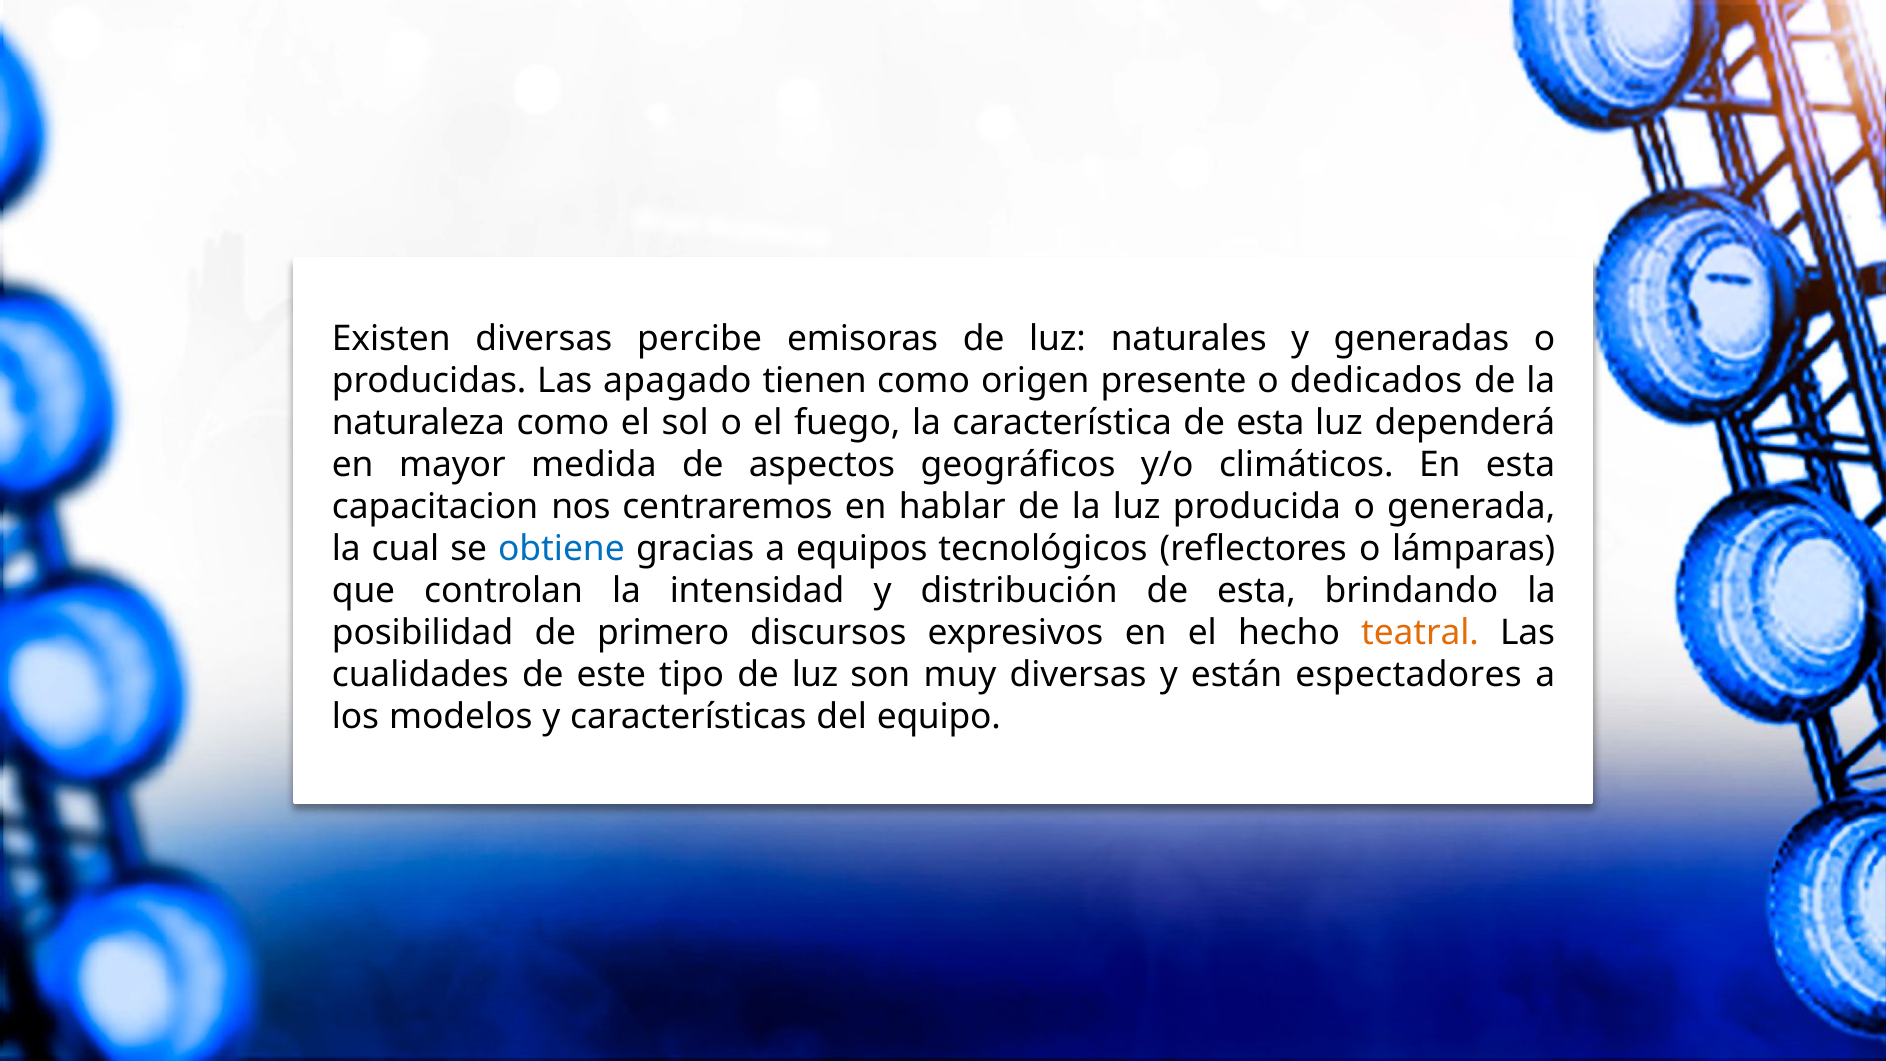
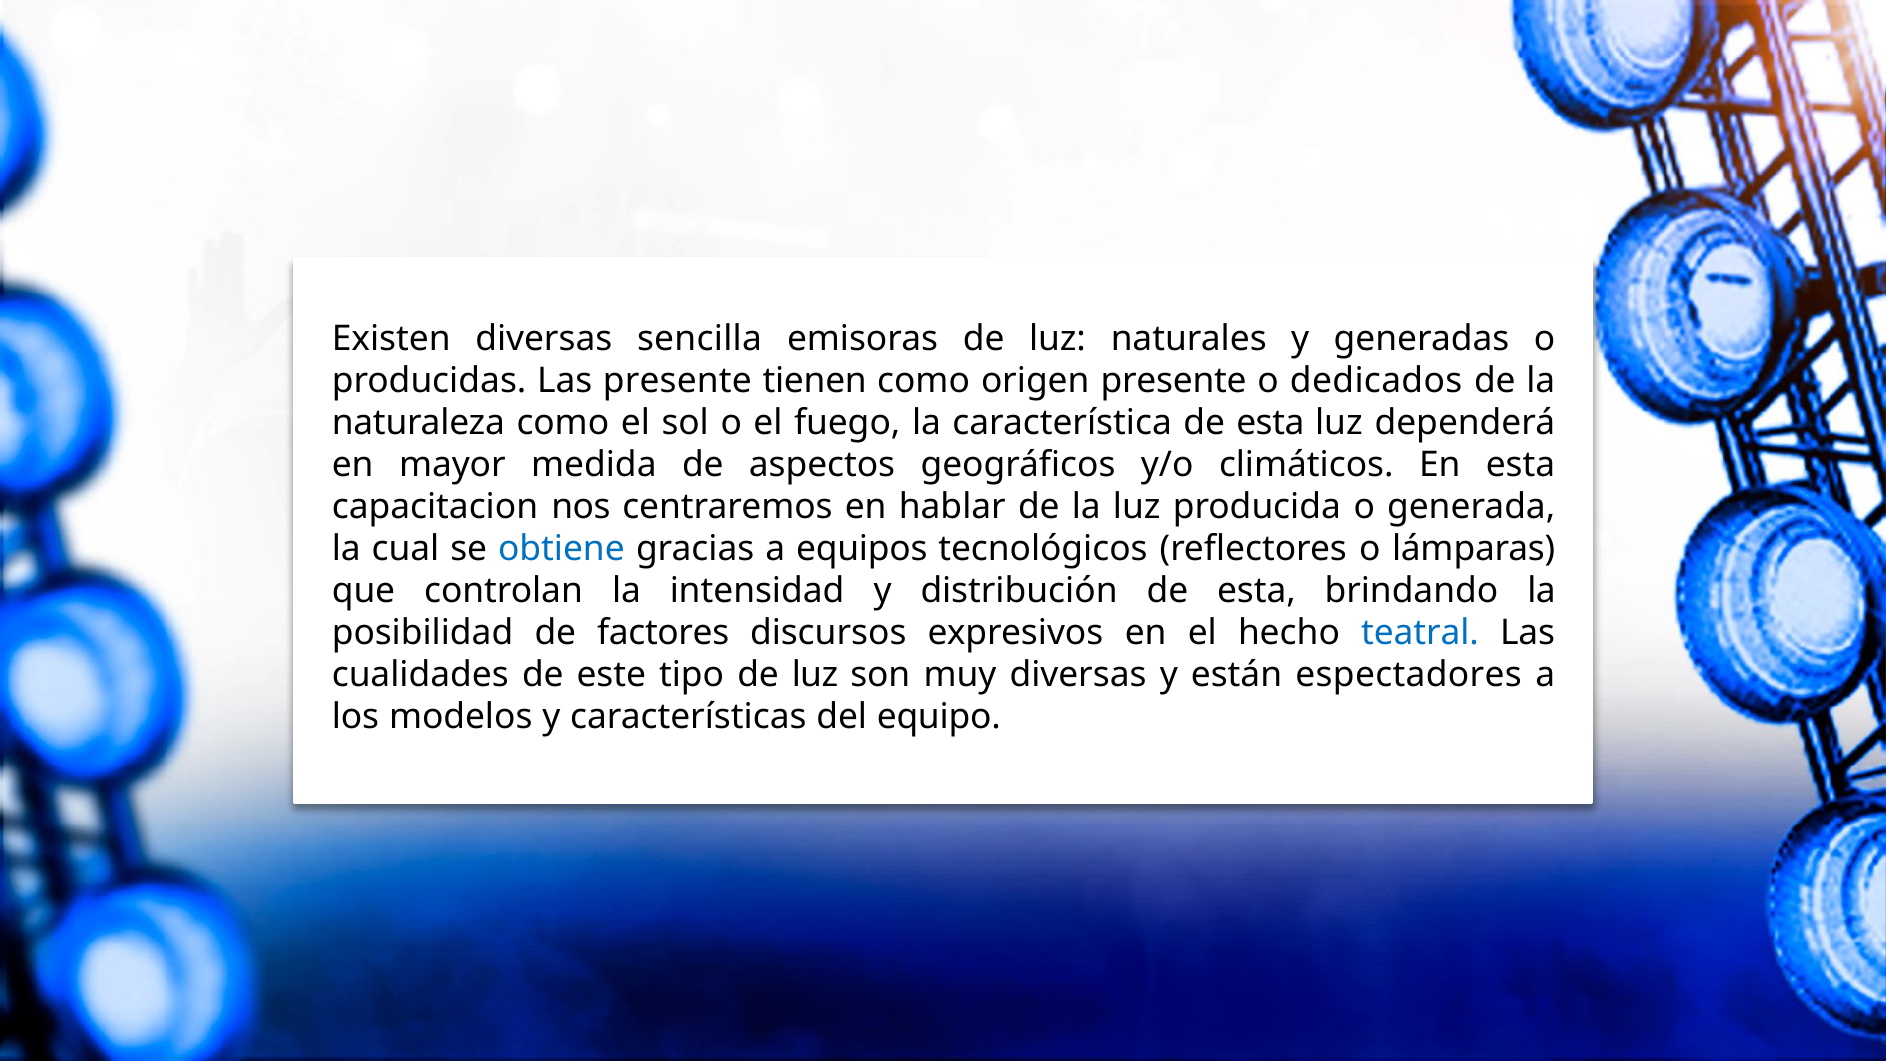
percibe: percibe -> sencilla
Las apagado: apagado -> presente
primero: primero -> factores
teatral colour: orange -> blue
